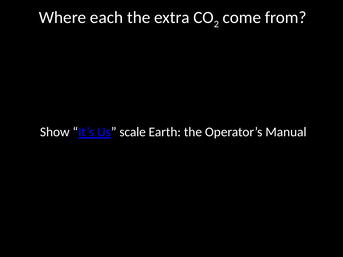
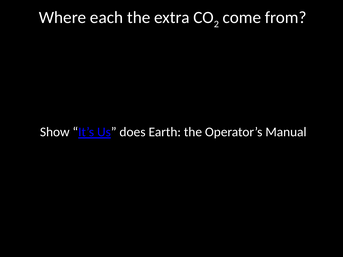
scale: scale -> does
